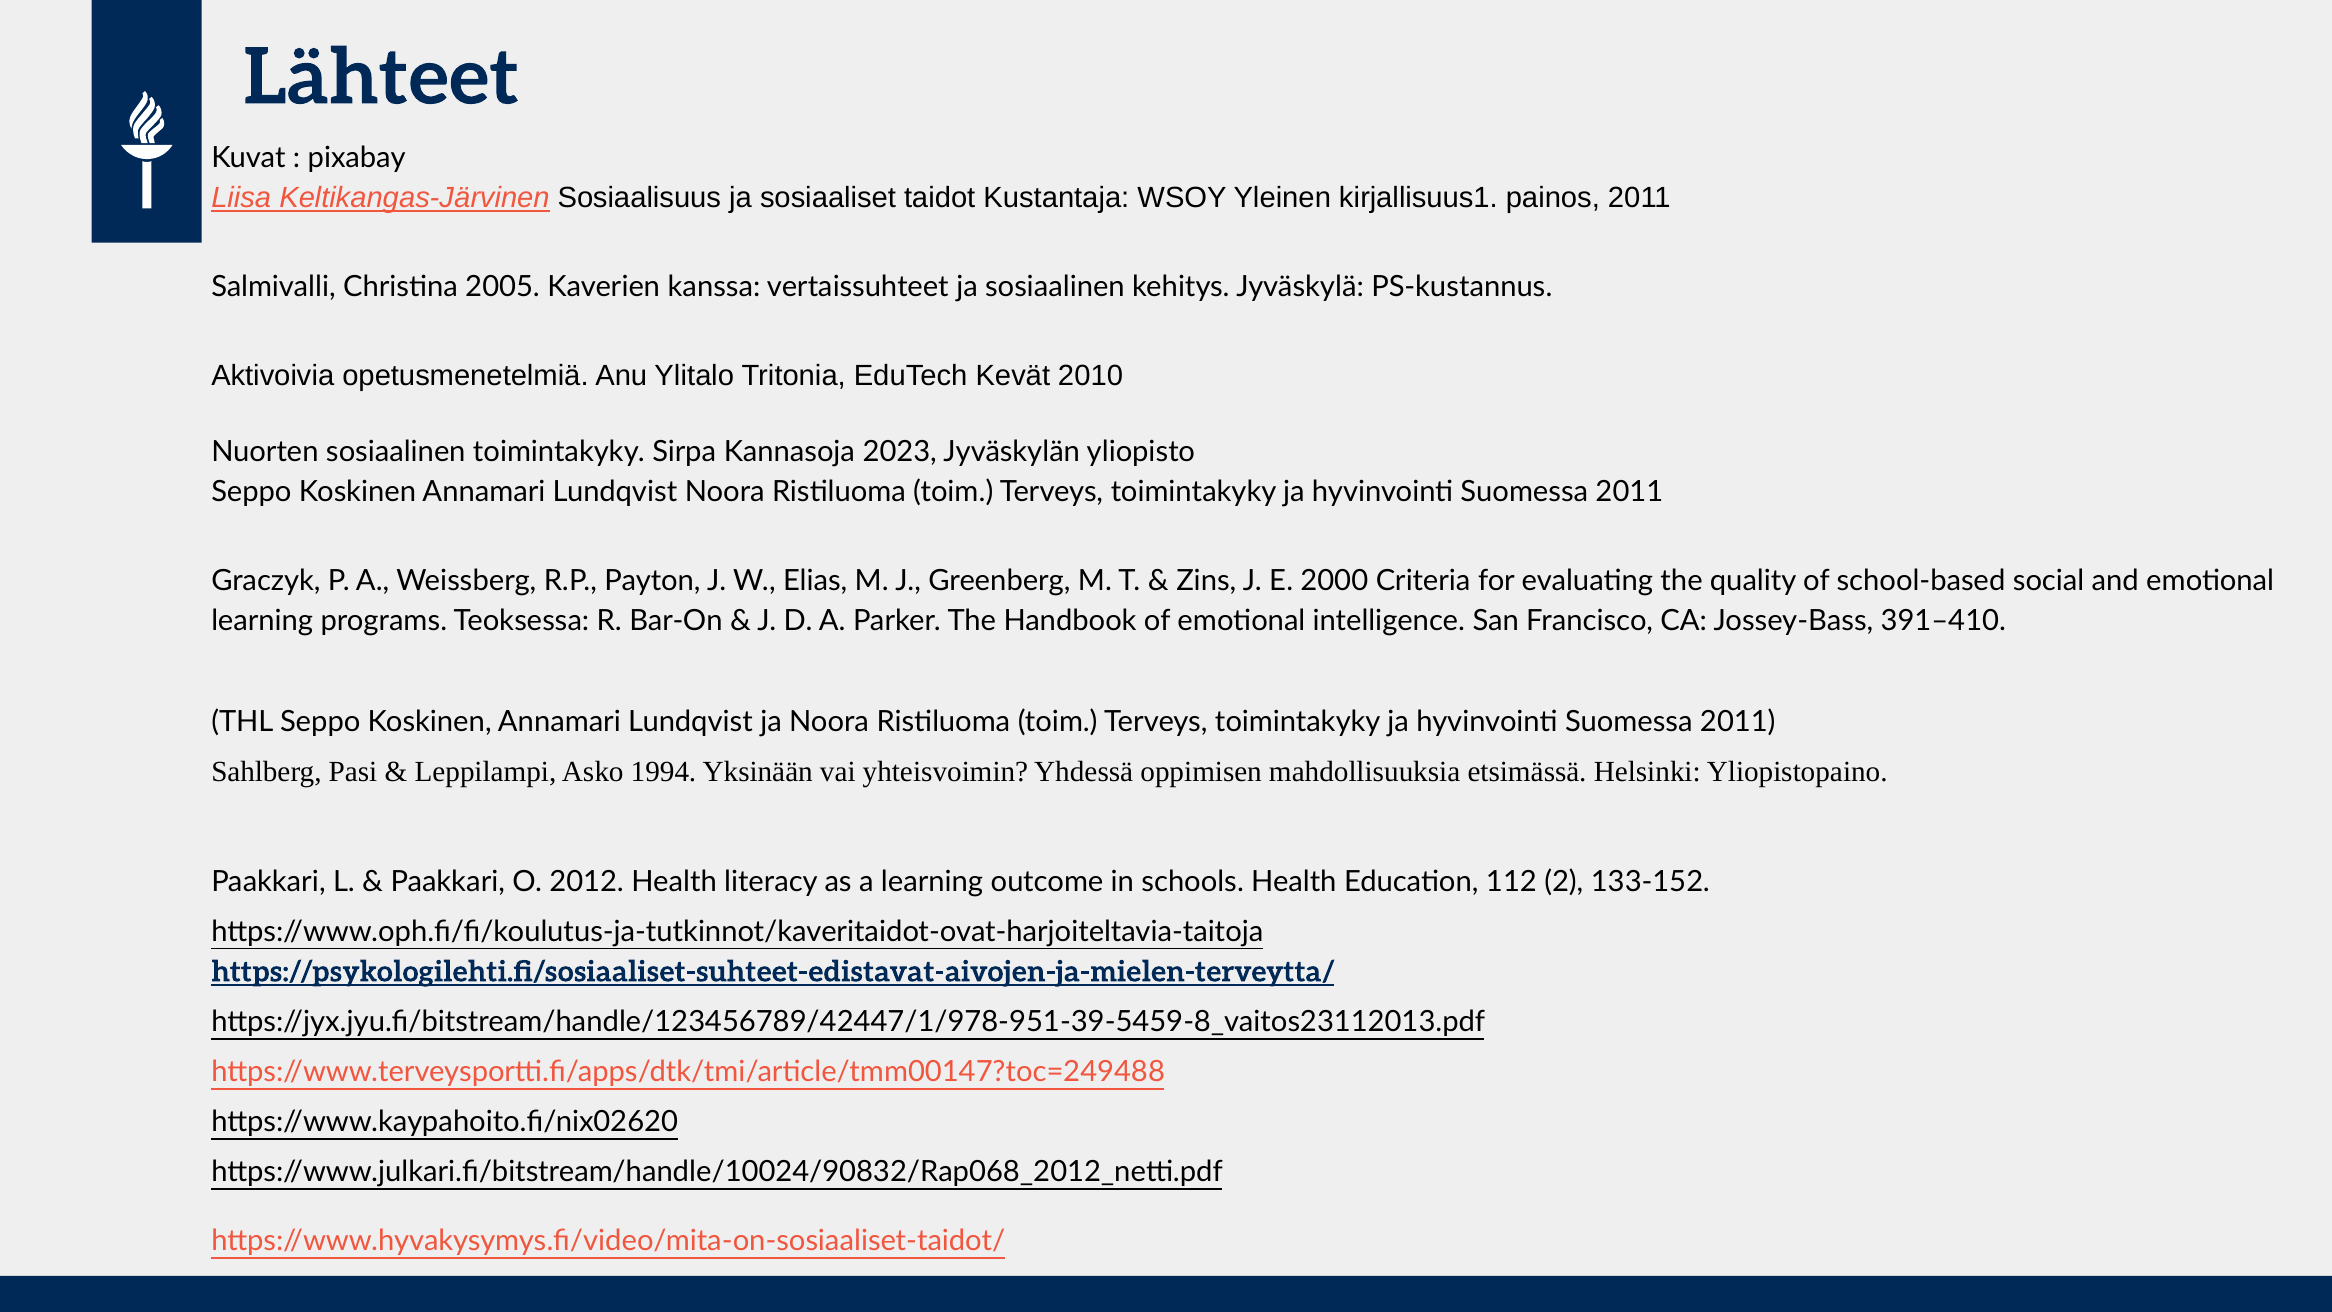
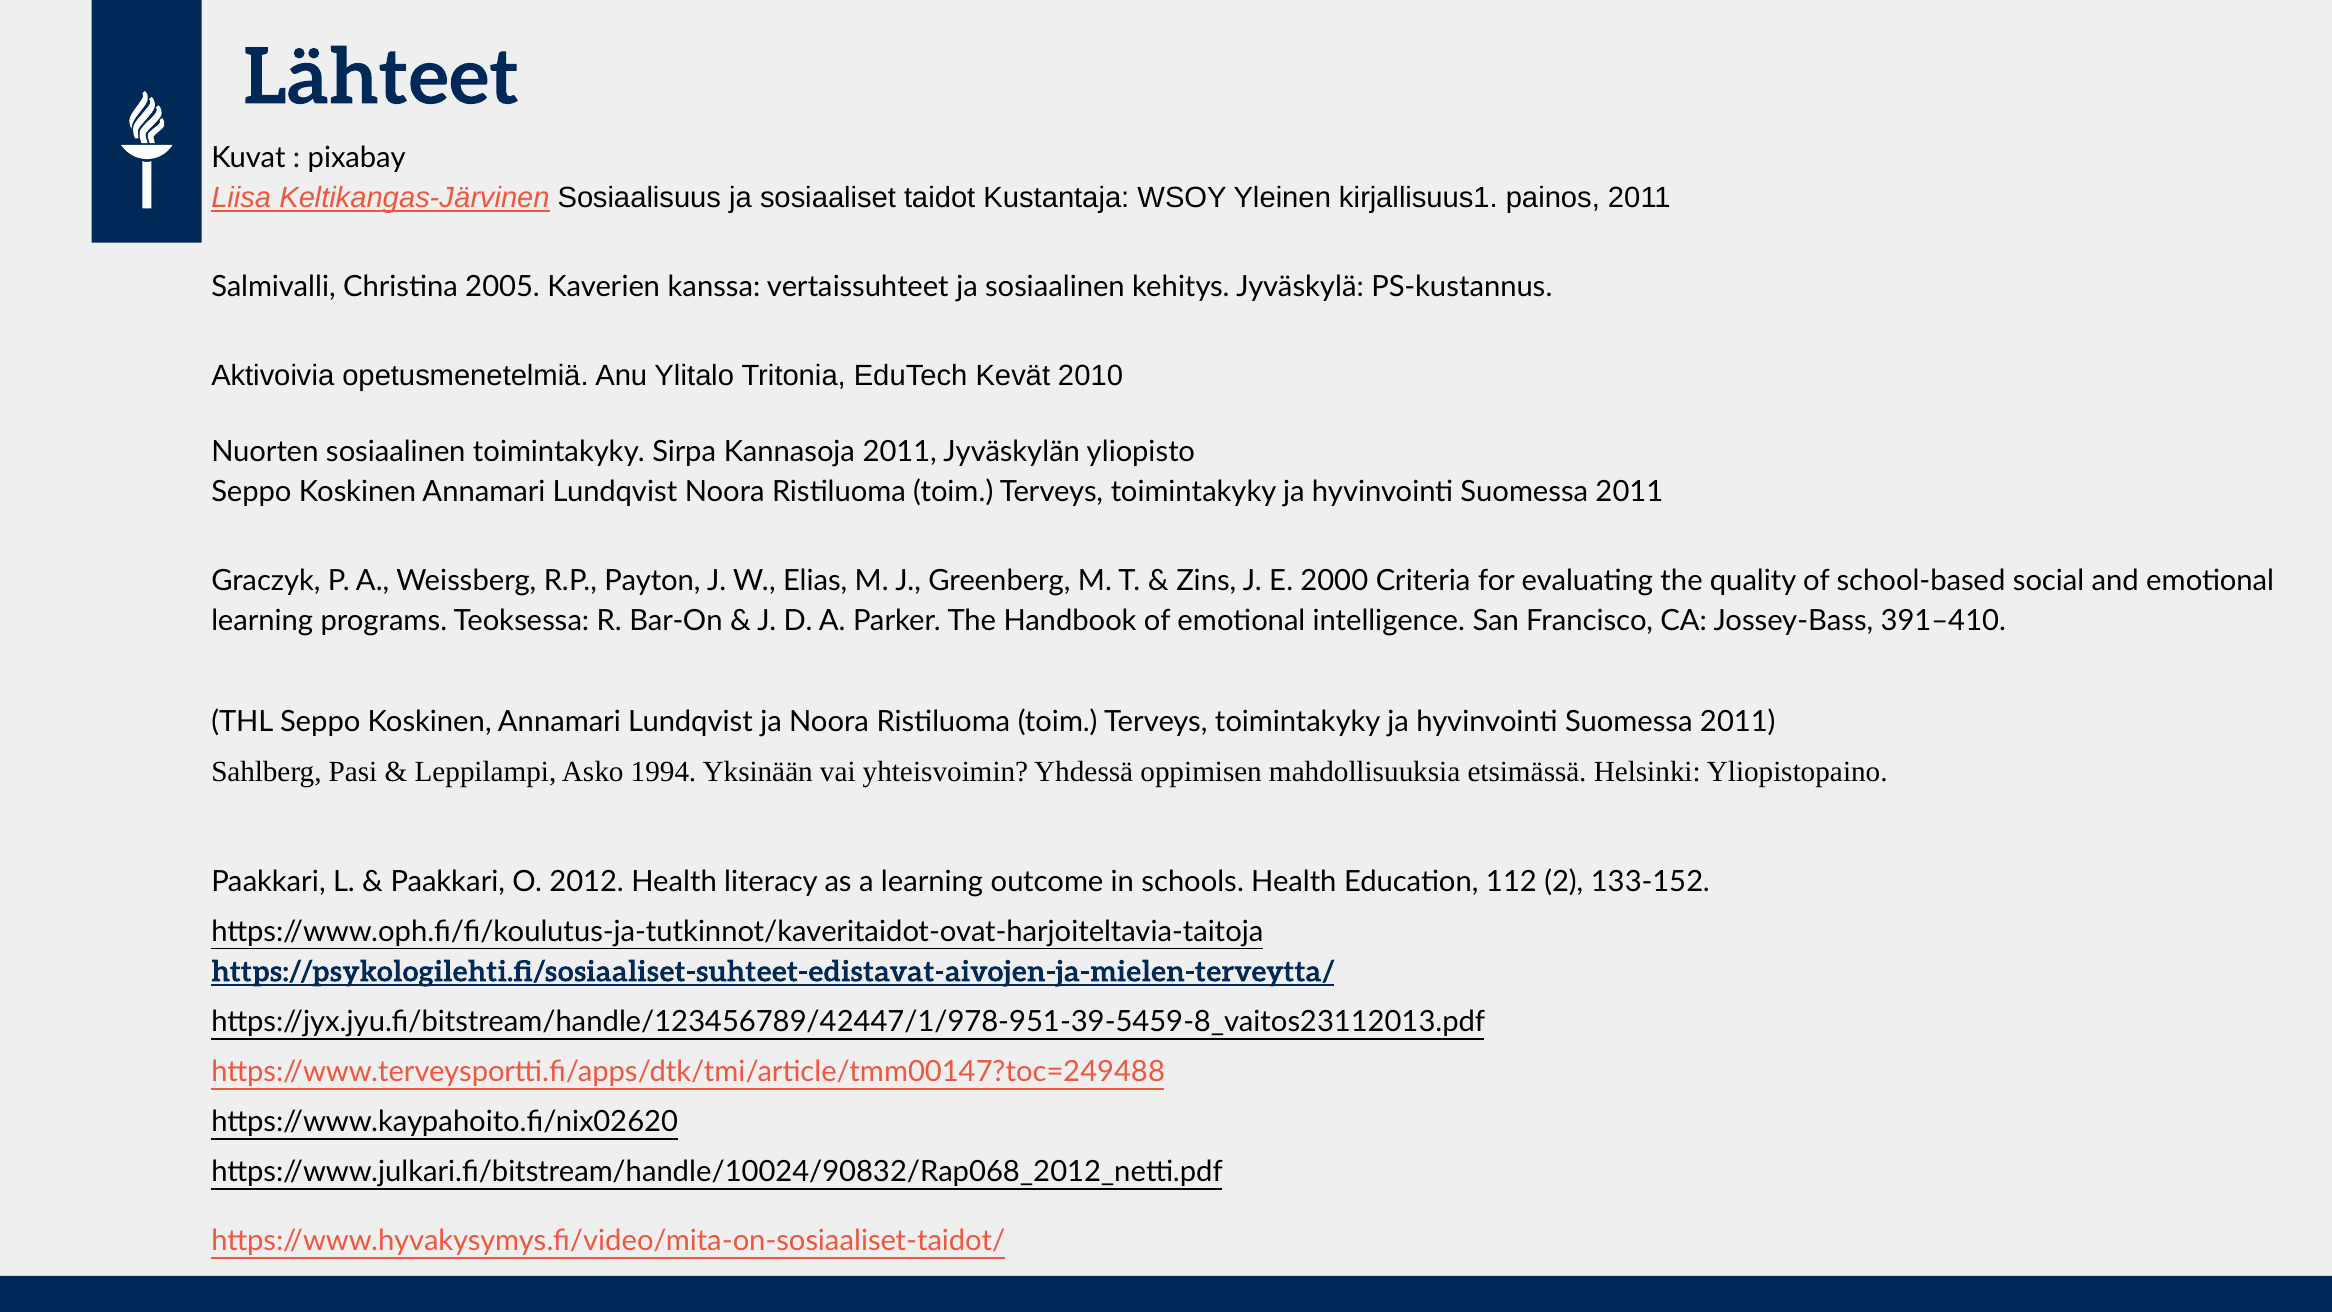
Kannasoja 2023: 2023 -> 2011
